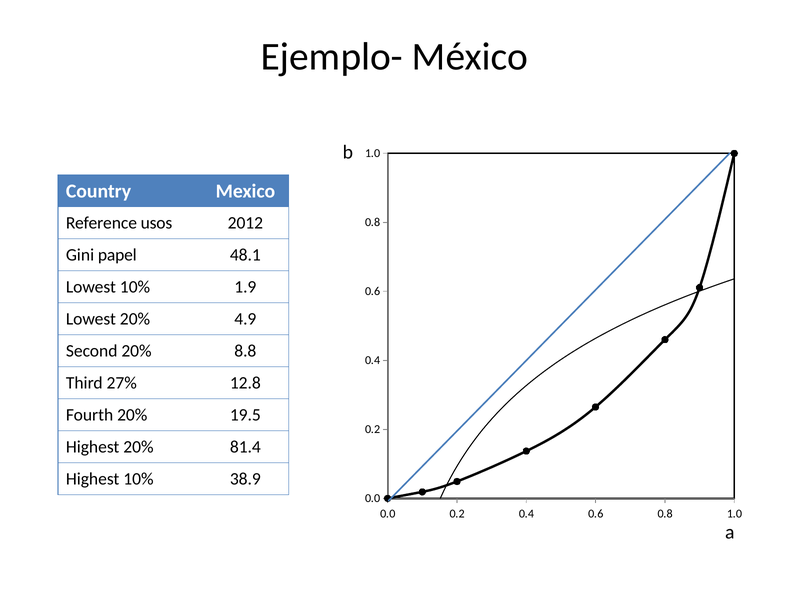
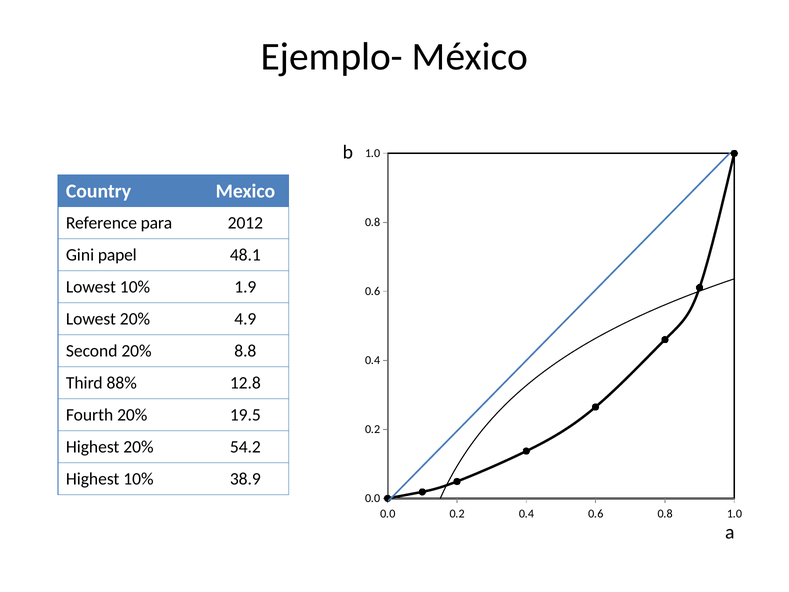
usos: usos -> para
27%: 27% -> 88%
81.4: 81.4 -> 54.2
